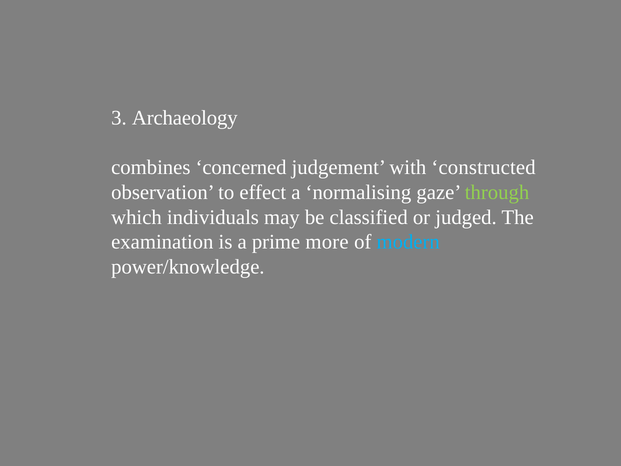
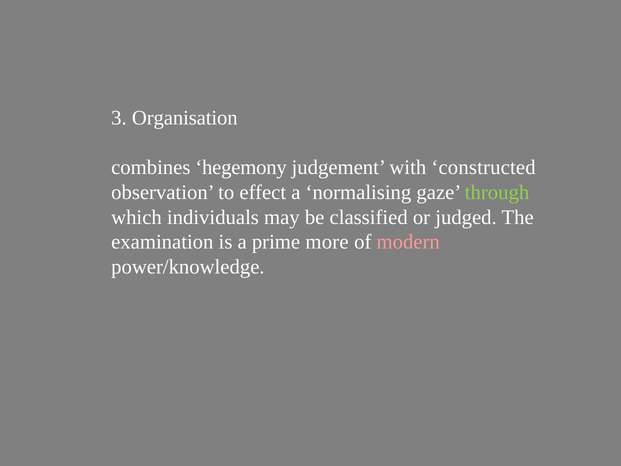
Archaeology: Archaeology -> Organisation
concerned: concerned -> hegemony
modern colour: light blue -> pink
